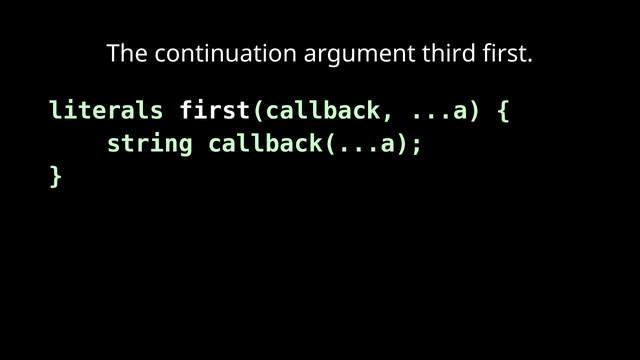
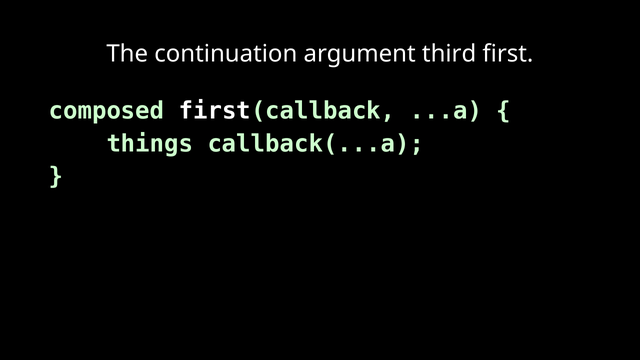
literals: literals -> composed
string: string -> things
